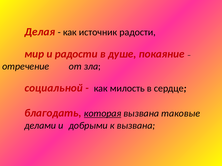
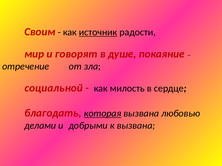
Делая: Делая -> Своим
источник underline: none -> present
и радости: радости -> говорят
таковые: таковые -> любовью
